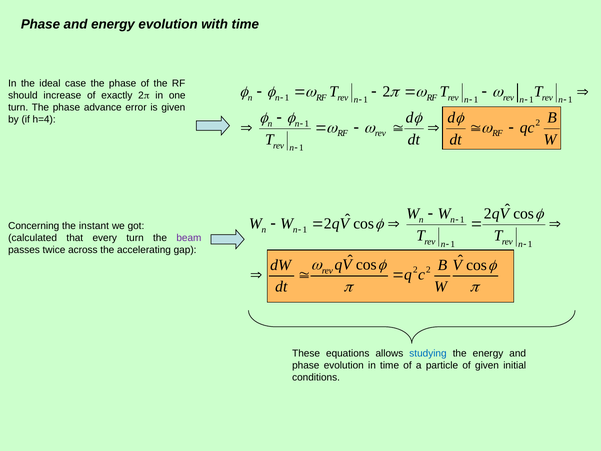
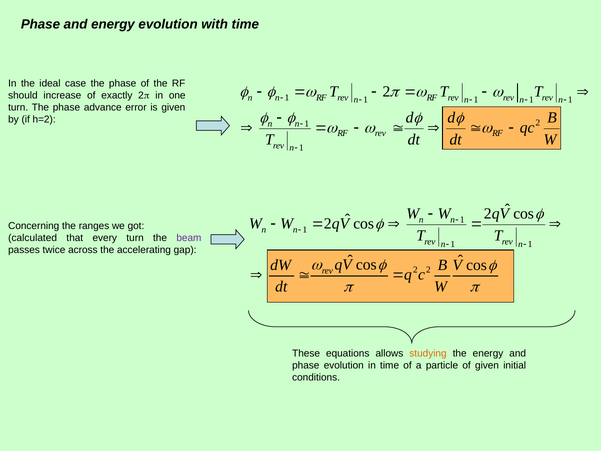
h=4: h=4 -> h=2
instant: instant -> ranges
studying colour: blue -> orange
